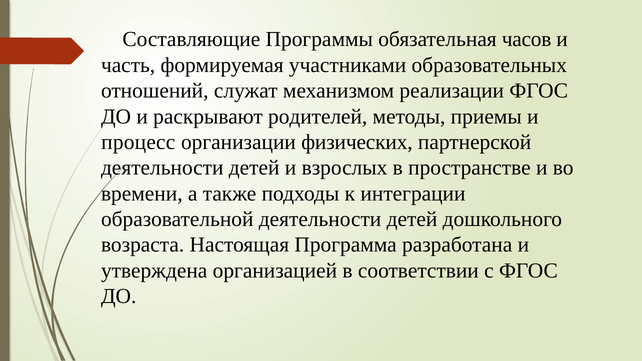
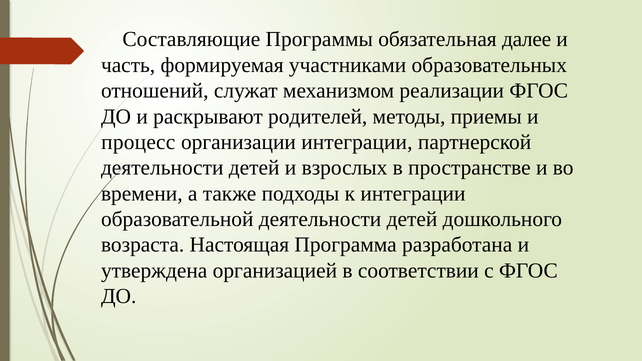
часов: часов -> далее
организации физических: физических -> интеграции
